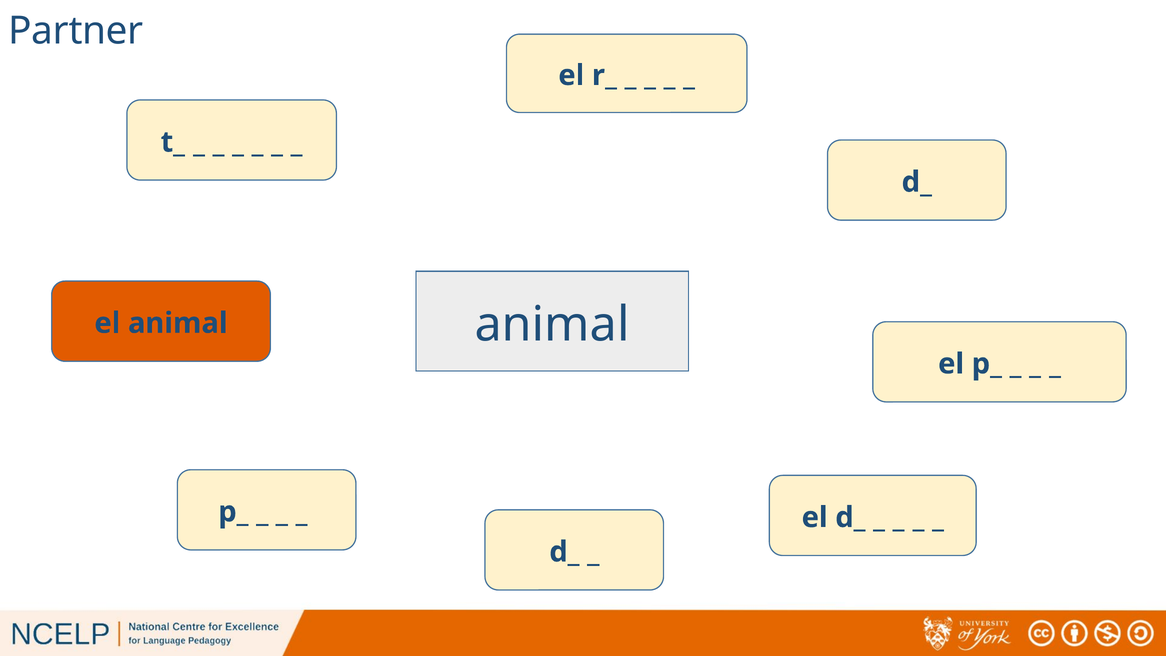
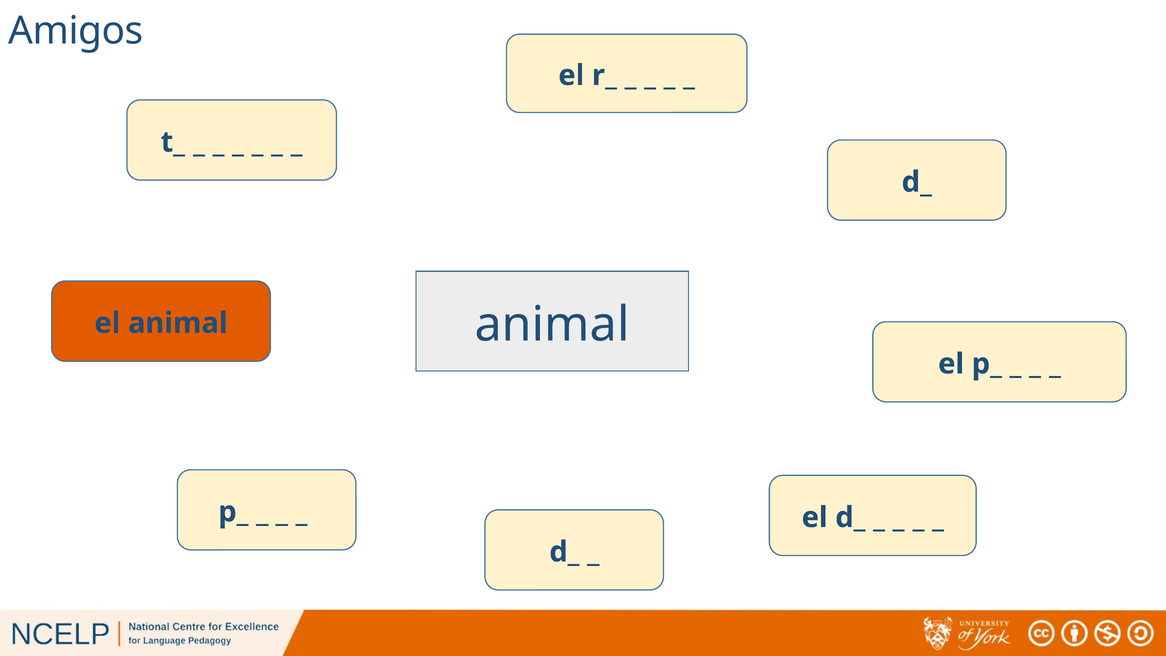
Partner: Partner -> Amigos
